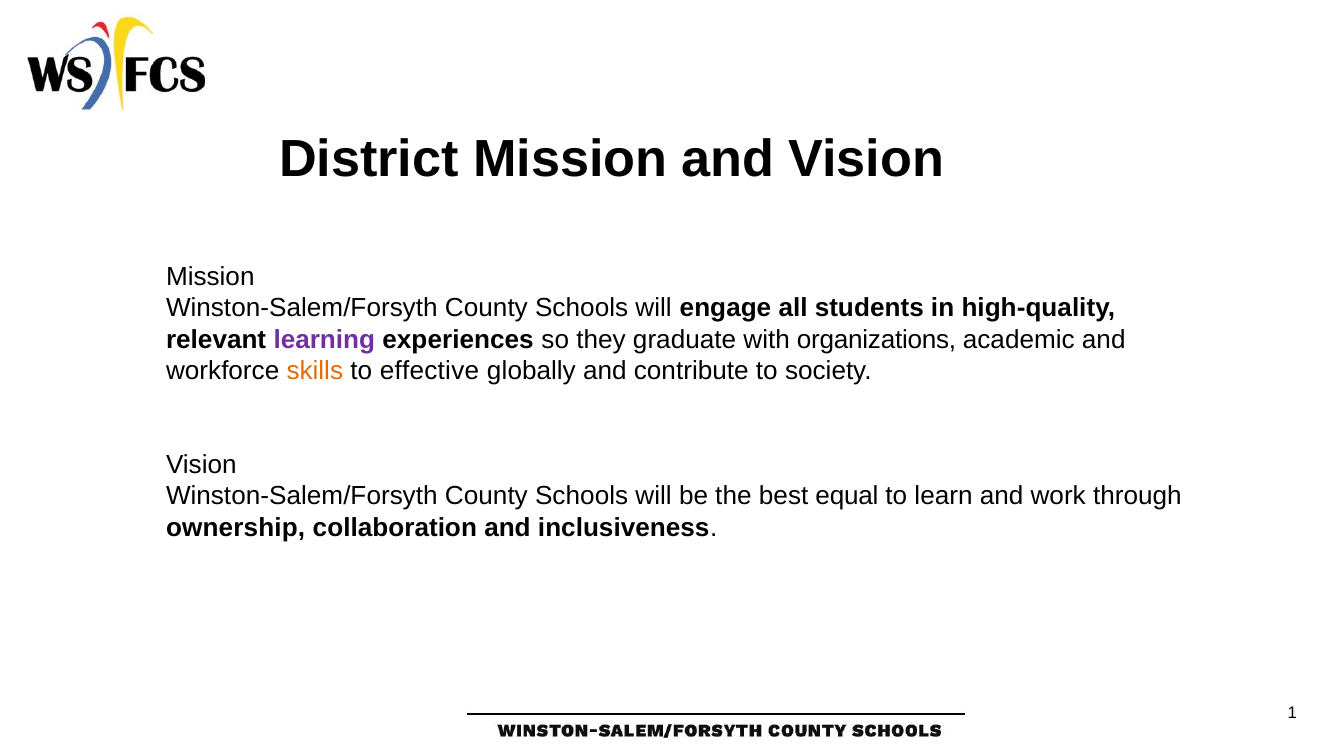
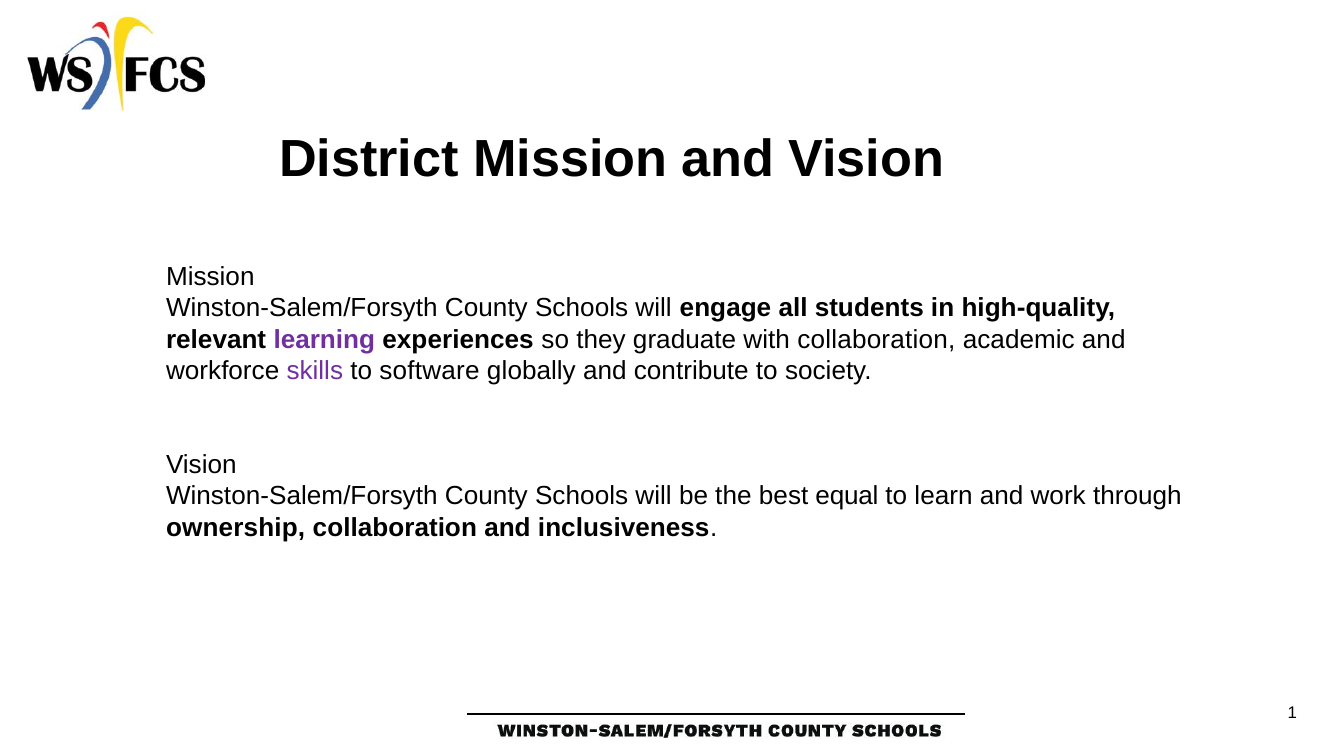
with organizations: organizations -> collaboration
skills colour: orange -> purple
effective: effective -> software
